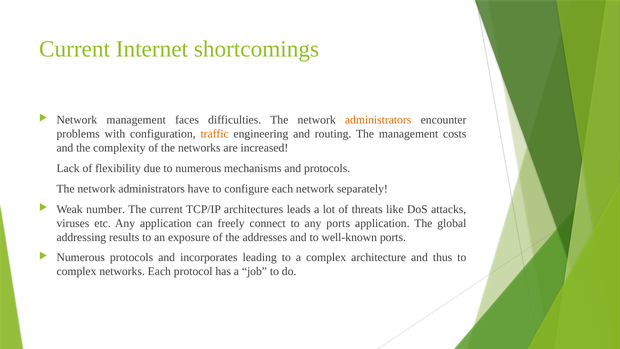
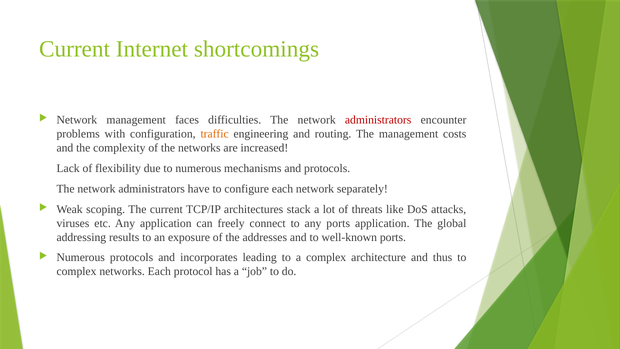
administrators at (378, 120) colour: orange -> red
number: number -> scoping
leads: leads -> stack
